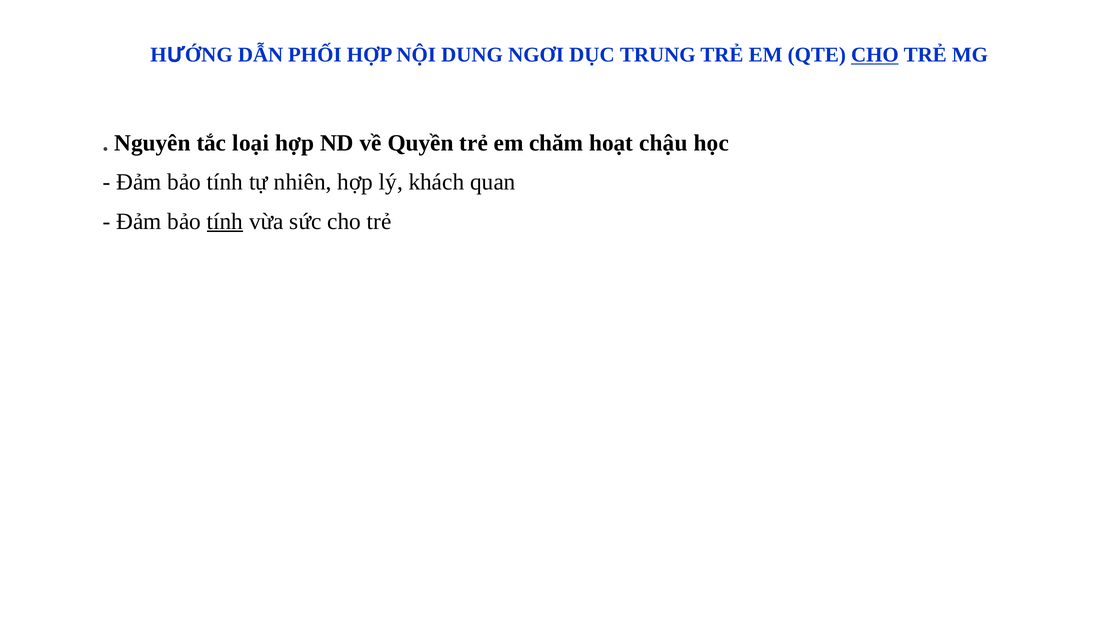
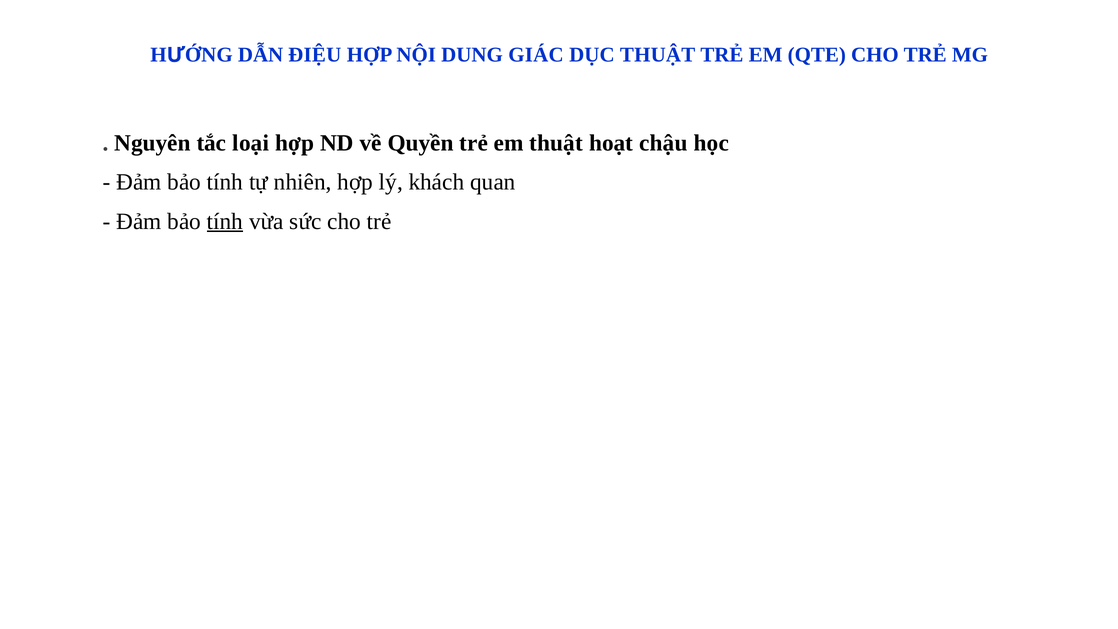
PHỐI: PHỐI -> ĐIỆU
NGƠI: NGƠI -> GIÁC
DỤC TRUNG: TRUNG -> THUẬT
CHO at (875, 55) underline: present -> none
em chăm: chăm -> thuật
